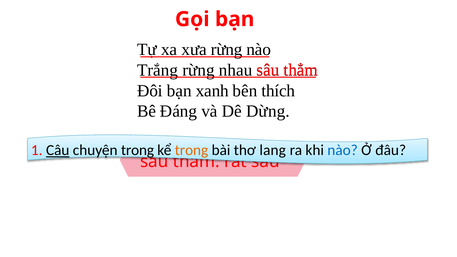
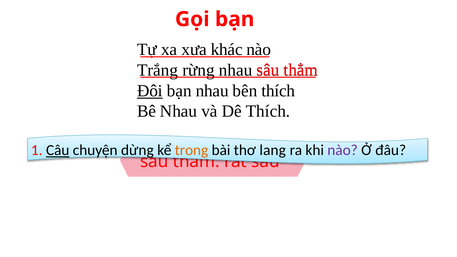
xưa rừng: rừng -> khác
Đôi underline: none -> present
bạn xanh: xanh -> nhau
Bê Đáng: Đáng -> Nhau
Dê Dừng: Dừng -> Thích
chuyện trong: trong -> dừng
nào at (343, 150) colour: blue -> purple
